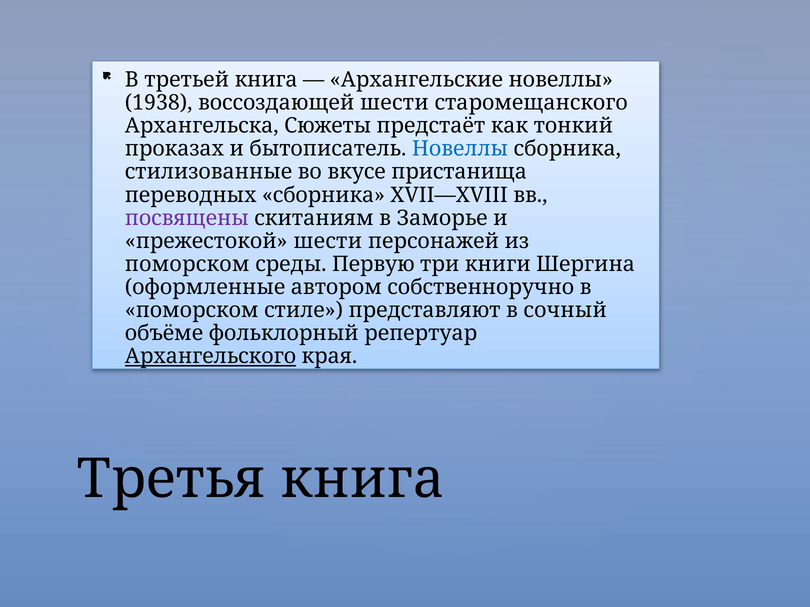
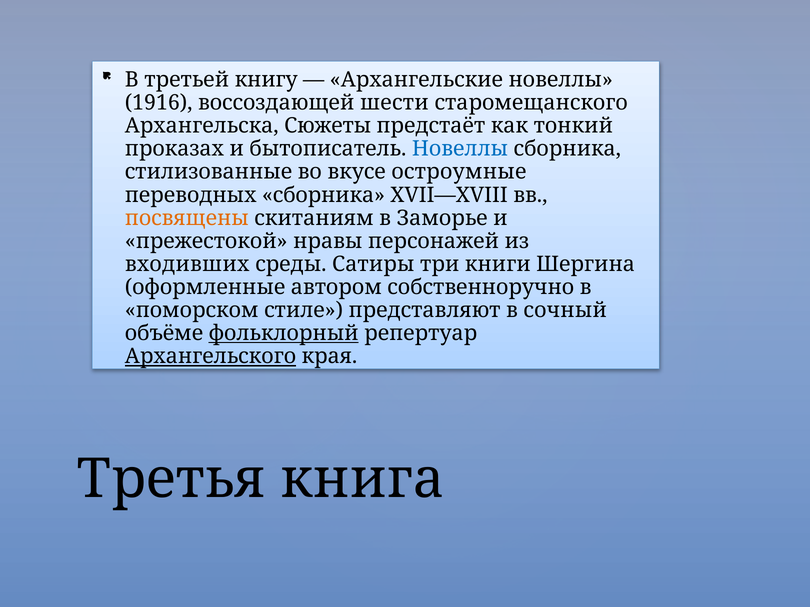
третьей книга: книга -> книгу
1938: 1938 -> 1916
пристанища: пристанища -> остроумные
посвящены colour: purple -> orange
прежестокой шести: шести -> нравы
поморском at (187, 264): поморском -> входивших
Первую: Первую -> Сатиры
фольклорный underline: none -> present
